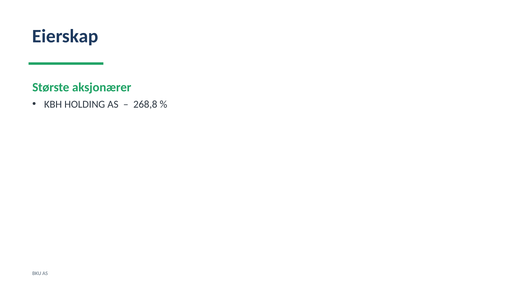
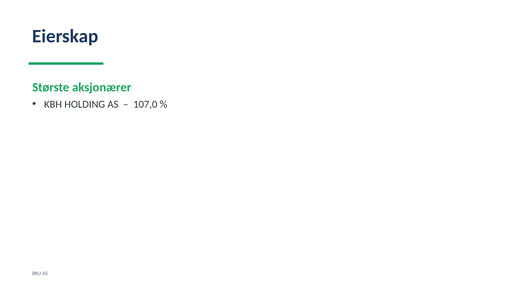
268,8: 268,8 -> 107,0
